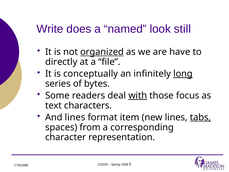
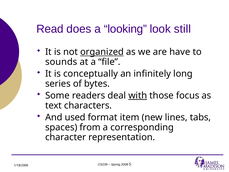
Write: Write -> Read
named: named -> looking
directly: directly -> sounds
long underline: present -> none
And lines: lines -> used
tabs underline: present -> none
